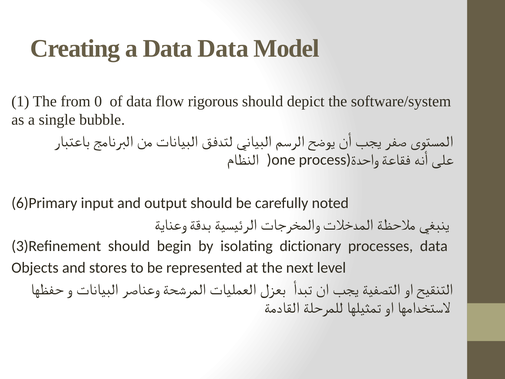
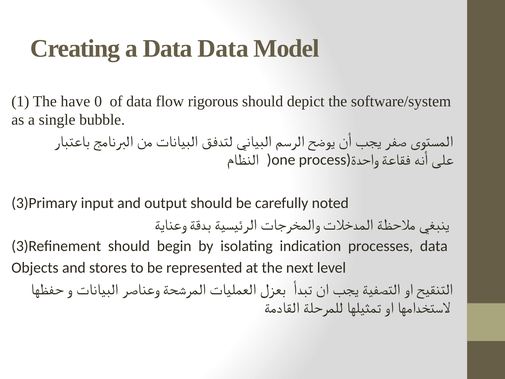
from: from -> have
6)Primary: 6)Primary -> 3)Primary
dictionary: dictionary -> indication
